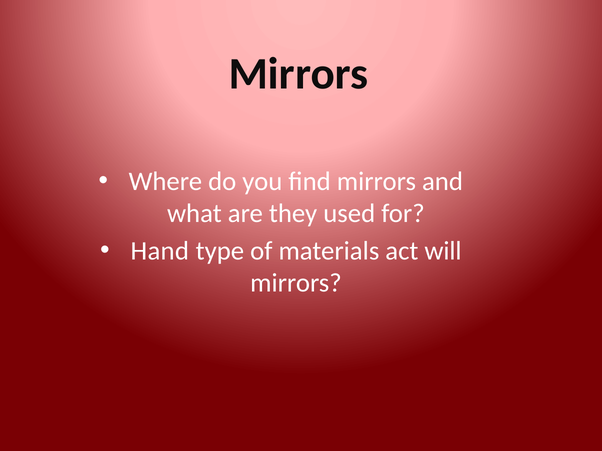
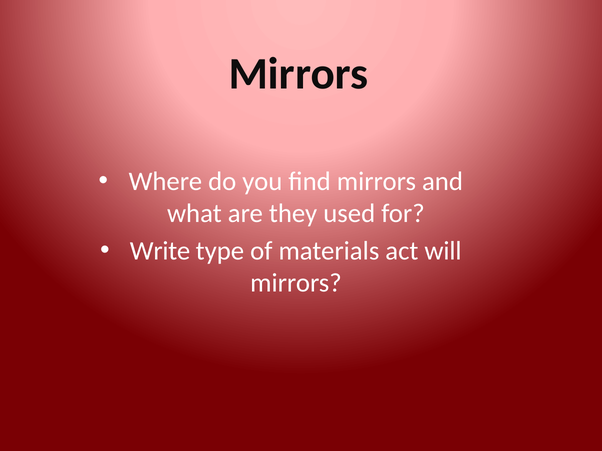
Hand: Hand -> Write
